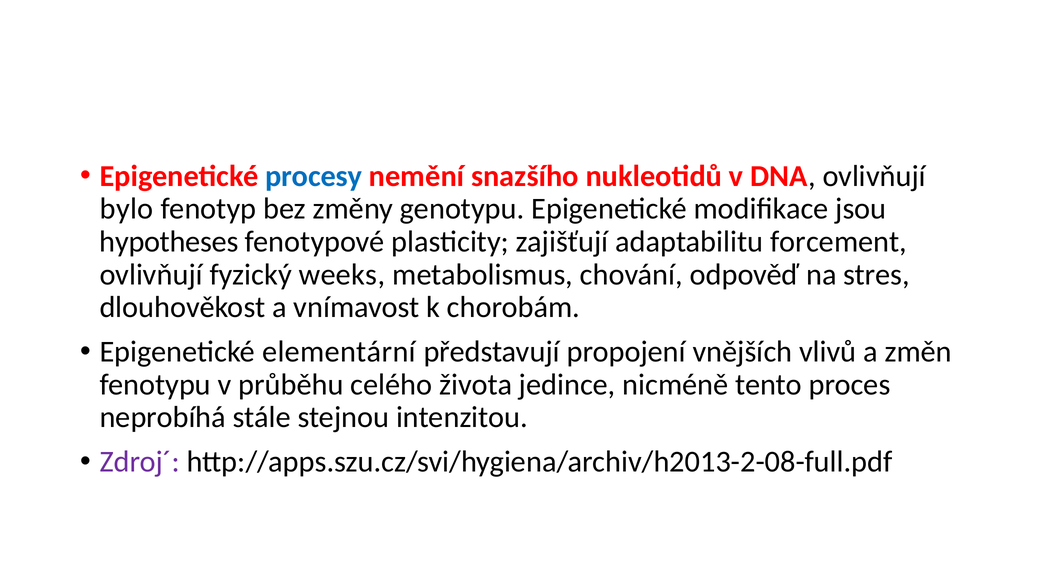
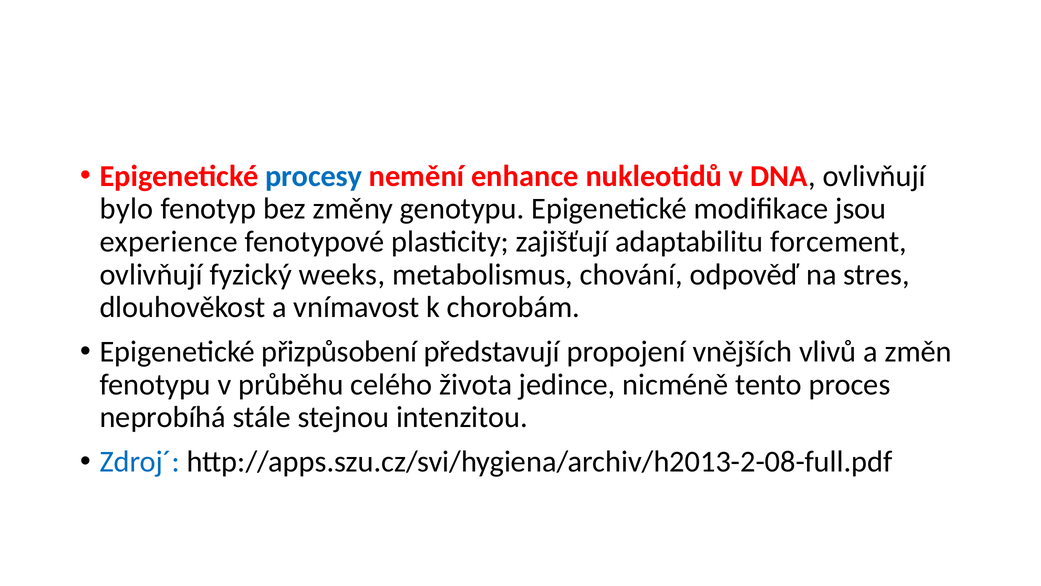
snazšího: snazšího -> enhance
hypotheses: hypotheses -> experience
elementární: elementární -> přizpůsobení
Zdroj´ colour: purple -> blue
